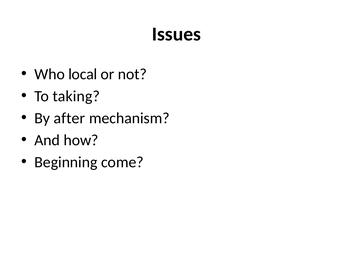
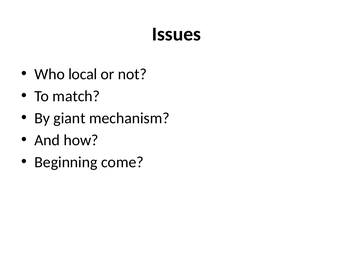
taking: taking -> match
after: after -> giant
